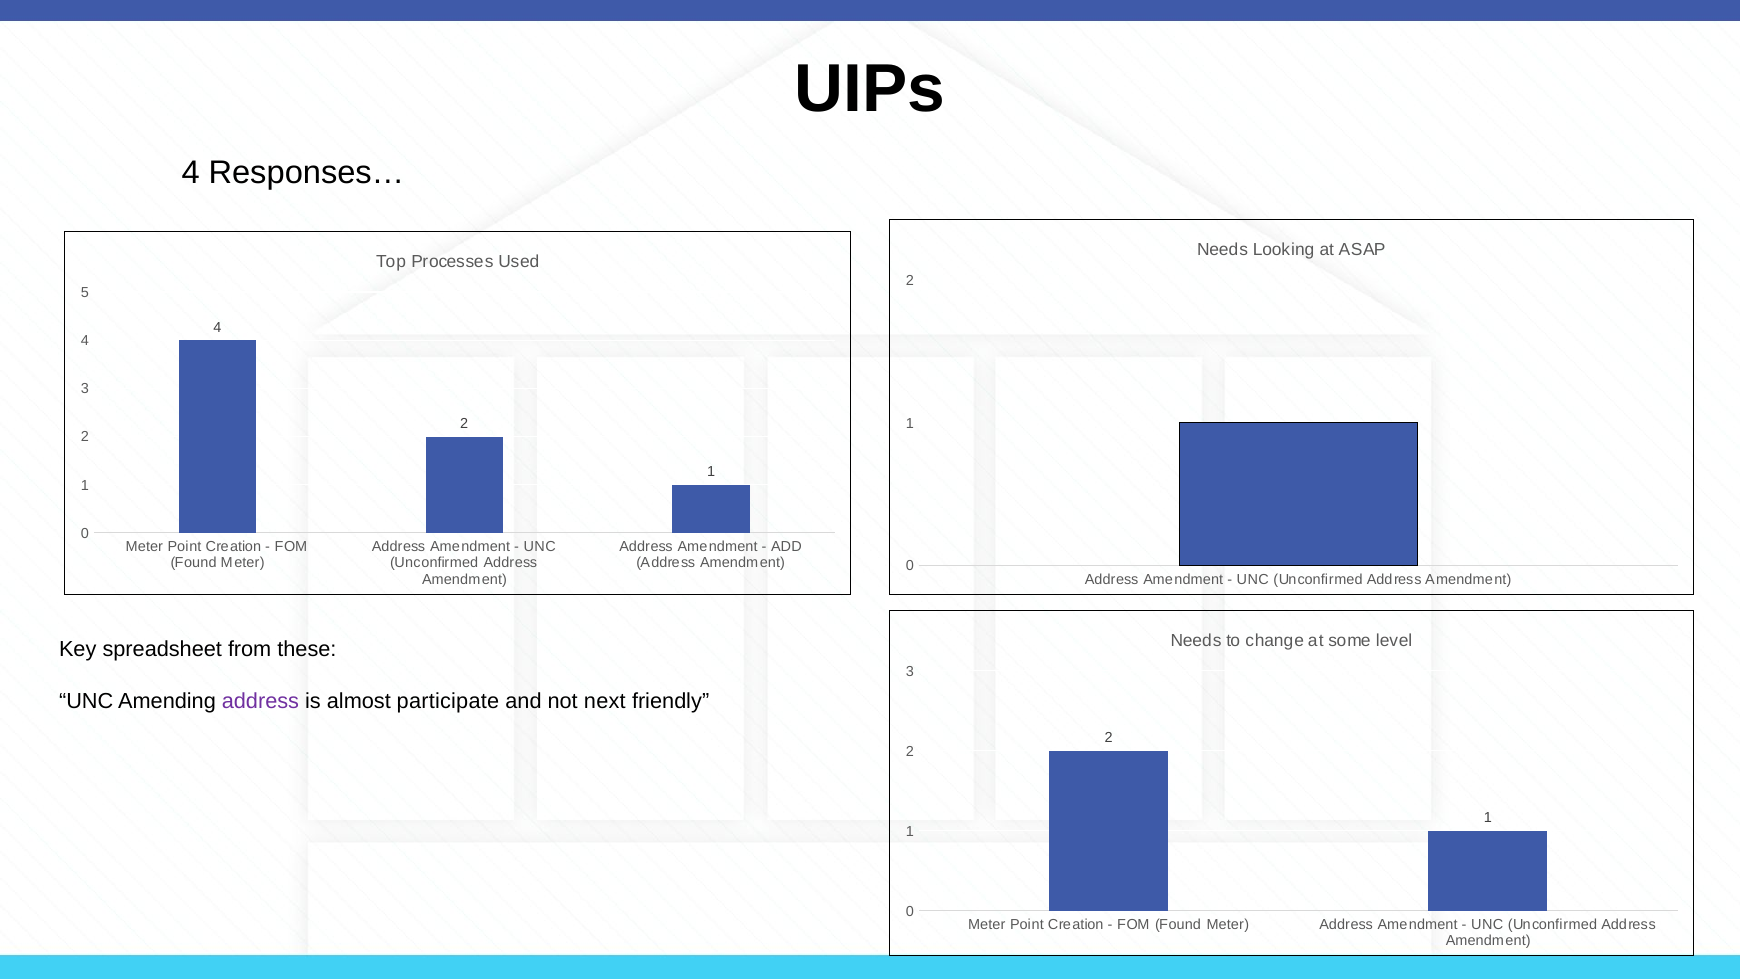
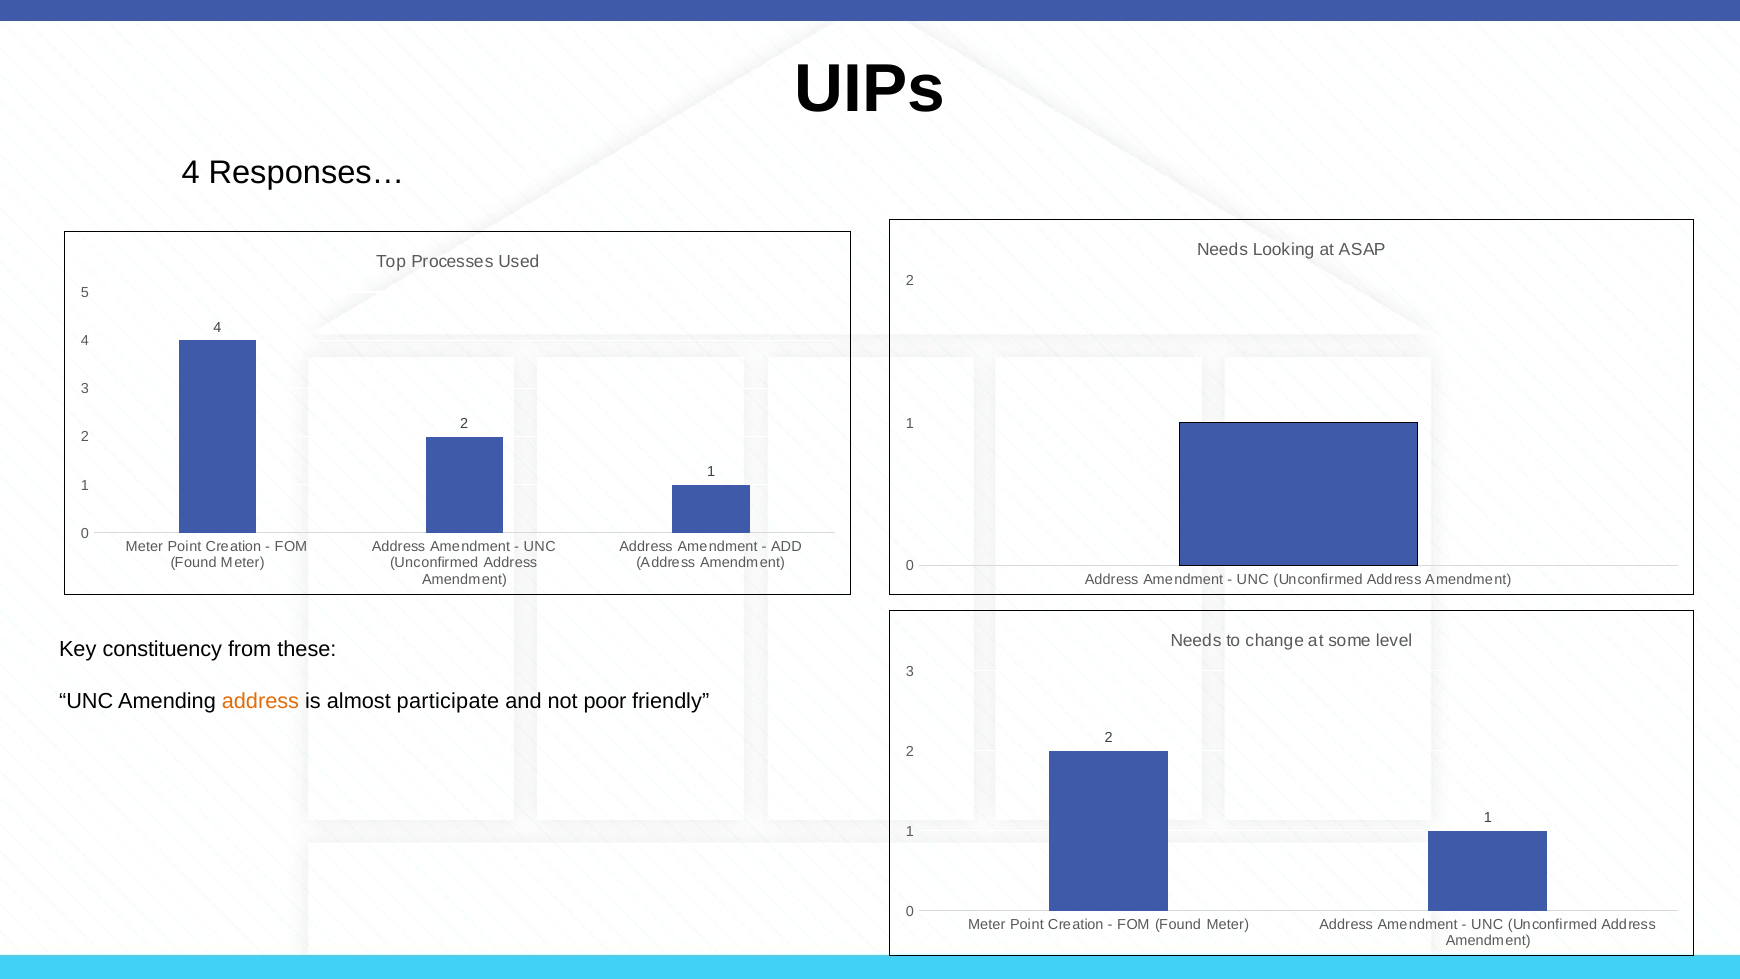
spreadsheet: spreadsheet -> constituency
address at (260, 701) colour: purple -> orange
next: next -> poor
